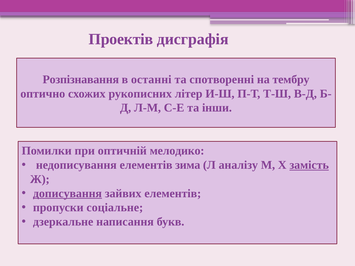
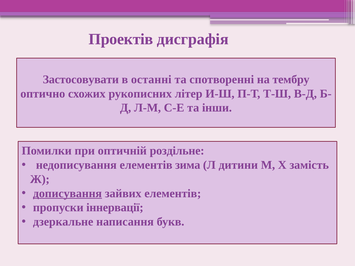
Розпізнавання: Розпізнавання -> Застосовувати
мелодико: мелодико -> роздільне
аналізу: аналізу -> дитини
замість underline: present -> none
соціальне: соціальне -> іннервації
